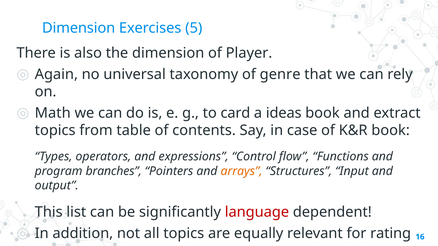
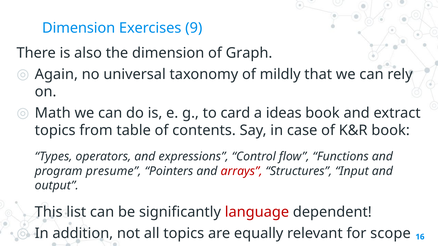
5: 5 -> 9
Player: Player -> Graph
genre: genre -> mildly
branches: branches -> presume
arrays colour: orange -> red
rating: rating -> scope
